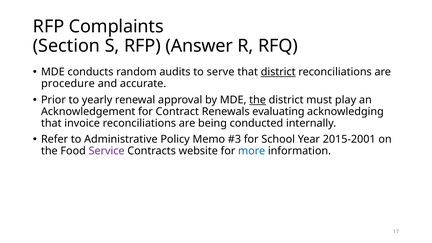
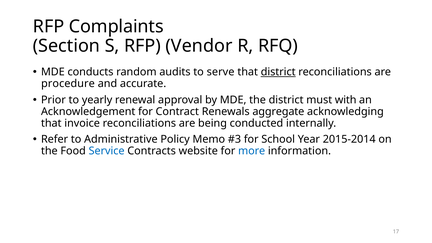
Answer: Answer -> Vendor
the at (258, 100) underline: present -> none
play: play -> with
evaluating: evaluating -> aggregate
2015-2001: 2015-2001 -> 2015-2014
Service colour: purple -> blue
